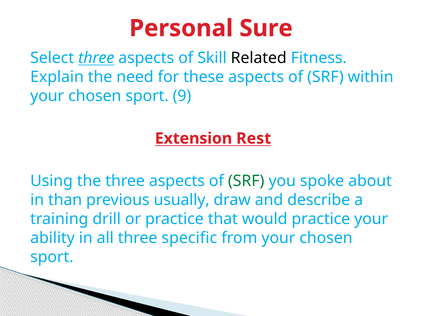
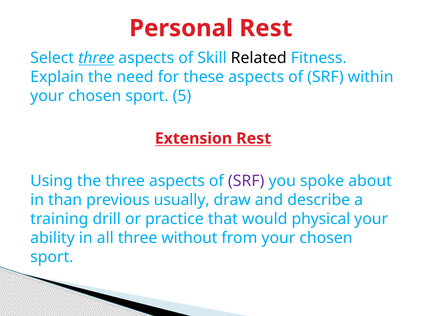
Personal Sure: Sure -> Rest
9: 9 -> 5
SRF at (246, 181) colour: green -> purple
would practice: practice -> physical
specific: specific -> without
